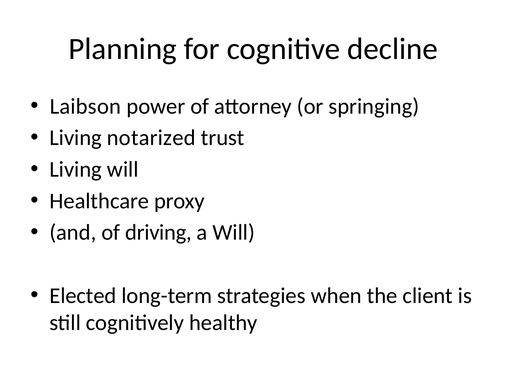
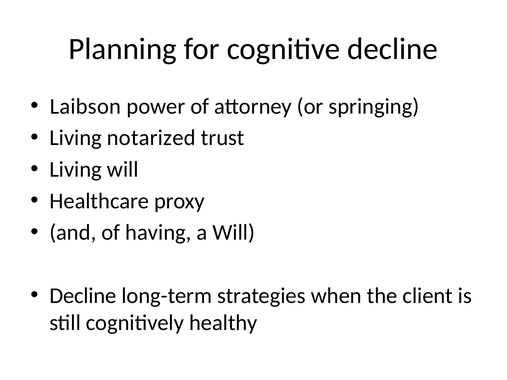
driving: driving -> having
Elected at (83, 296): Elected -> Decline
